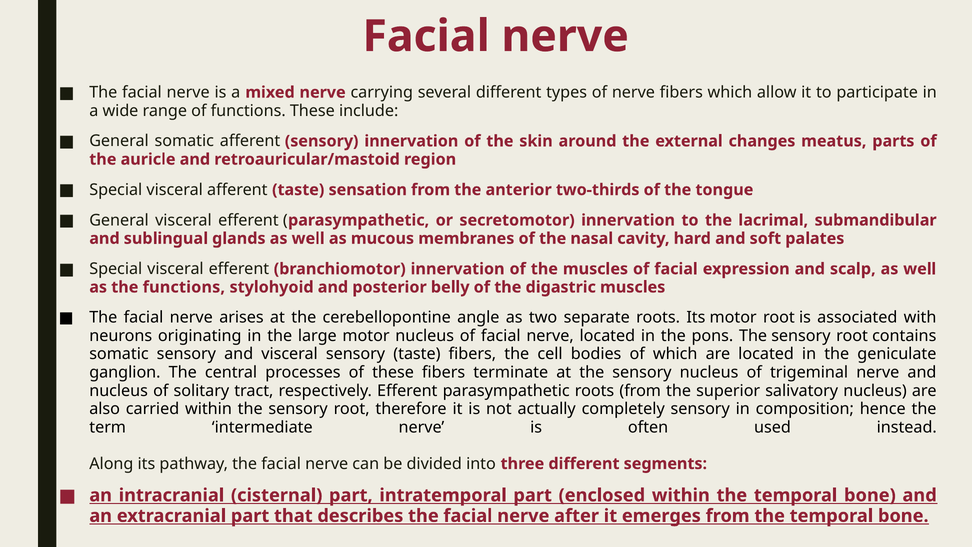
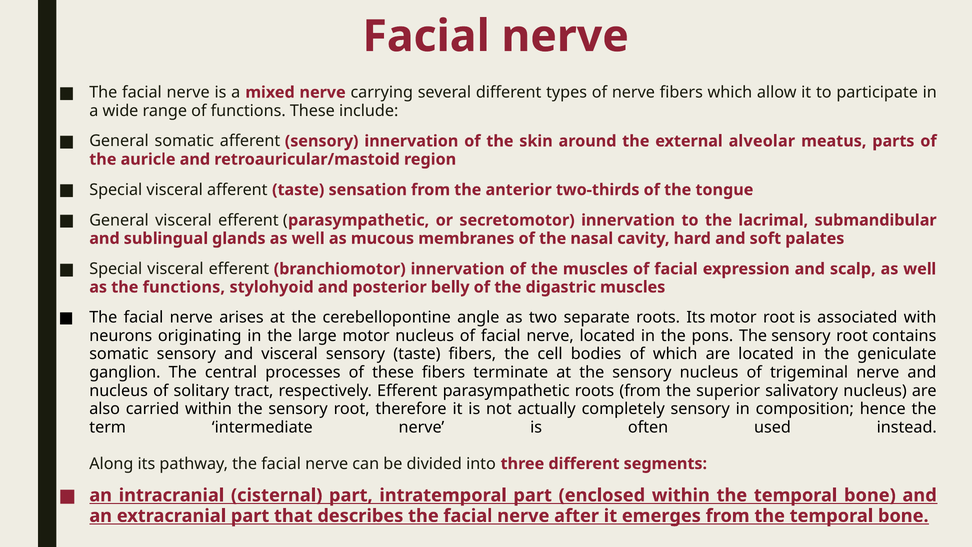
changes: changes -> alveolar
